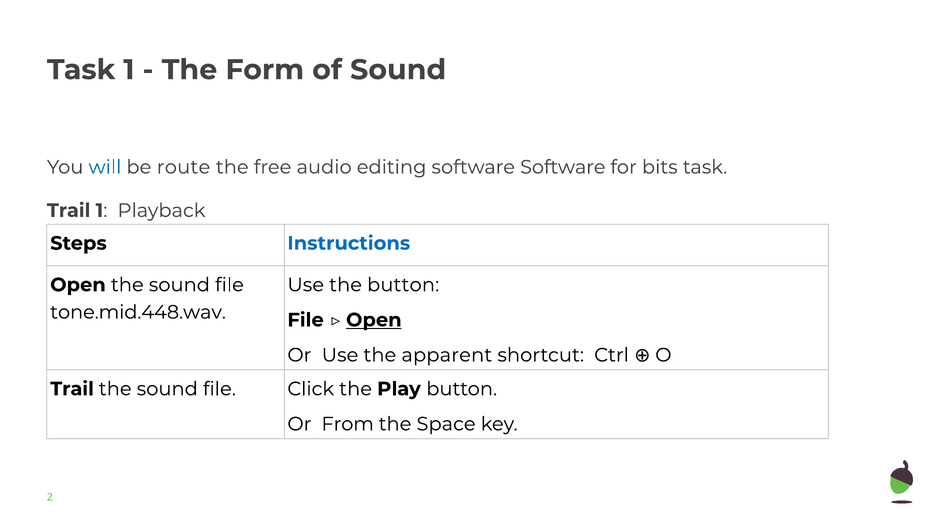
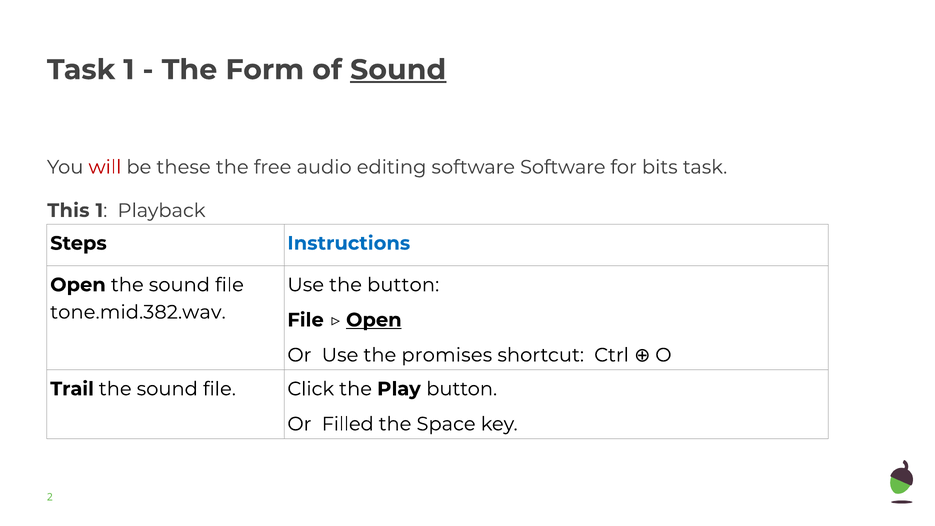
Sound at (398, 70) underline: none -> present
will colour: blue -> red
route: route -> these
Trail at (69, 211): Trail -> This
tone.mid.448.wav: tone.mid.448.wav -> tone.mid.382.wav
apparent: apparent -> promises
From: From -> Filled
